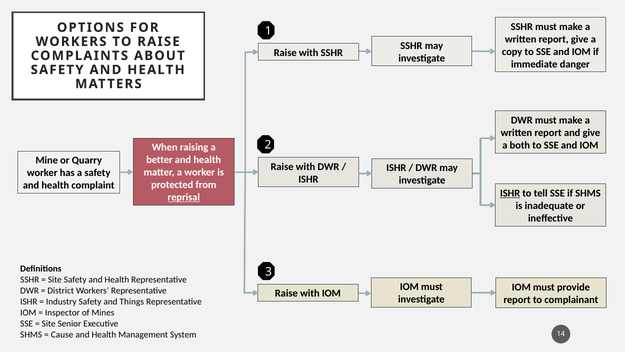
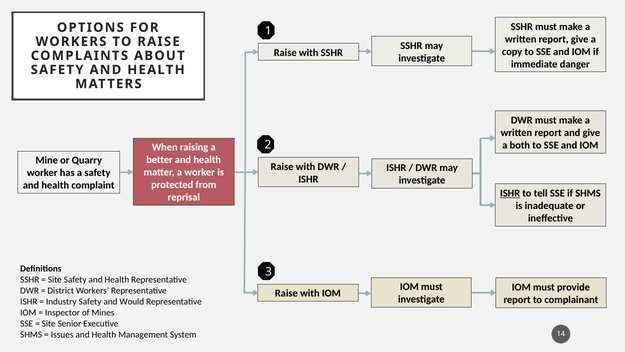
reprisal underline: present -> none
Things: Things -> Would
Cause: Cause -> Issues
